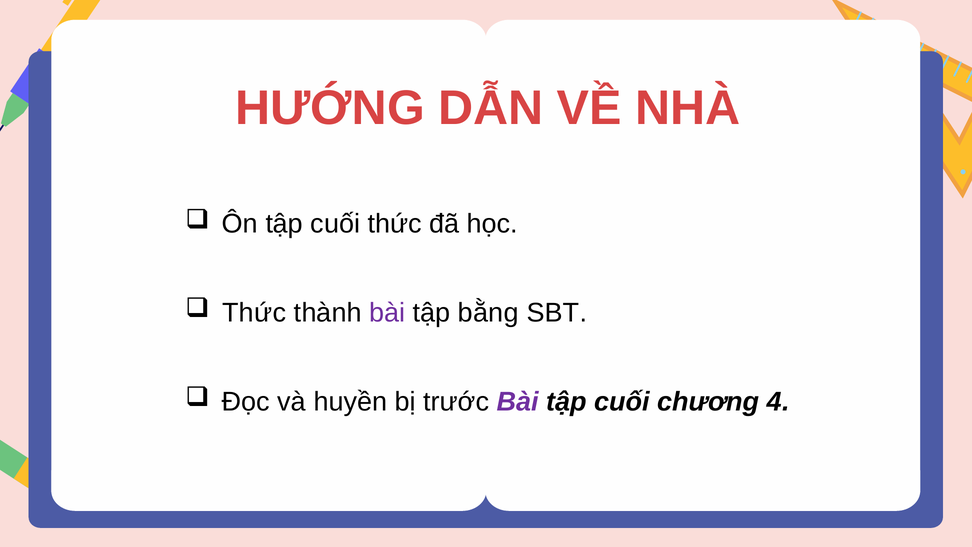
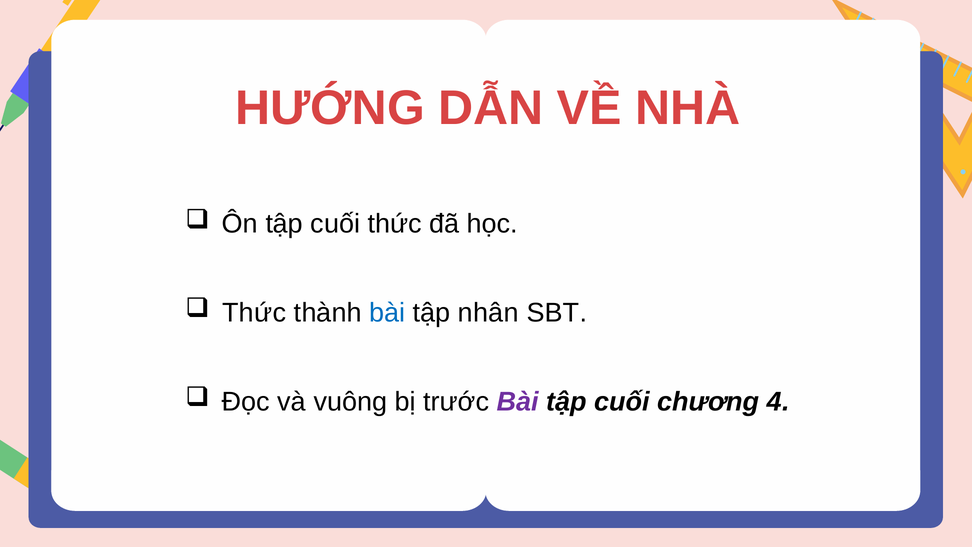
bài at (387, 313) colour: purple -> blue
bằng: bằng -> nhân
huyền: huyền -> vuông
